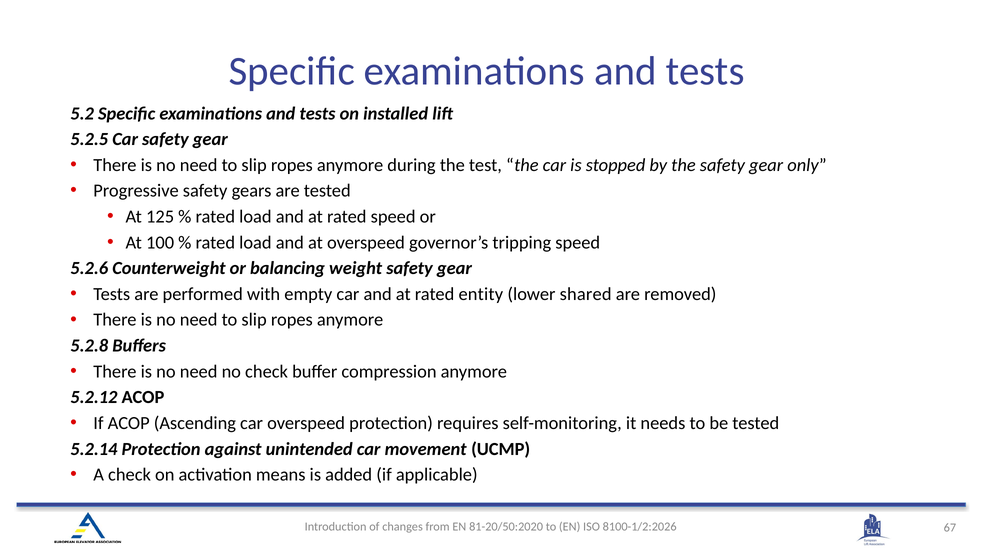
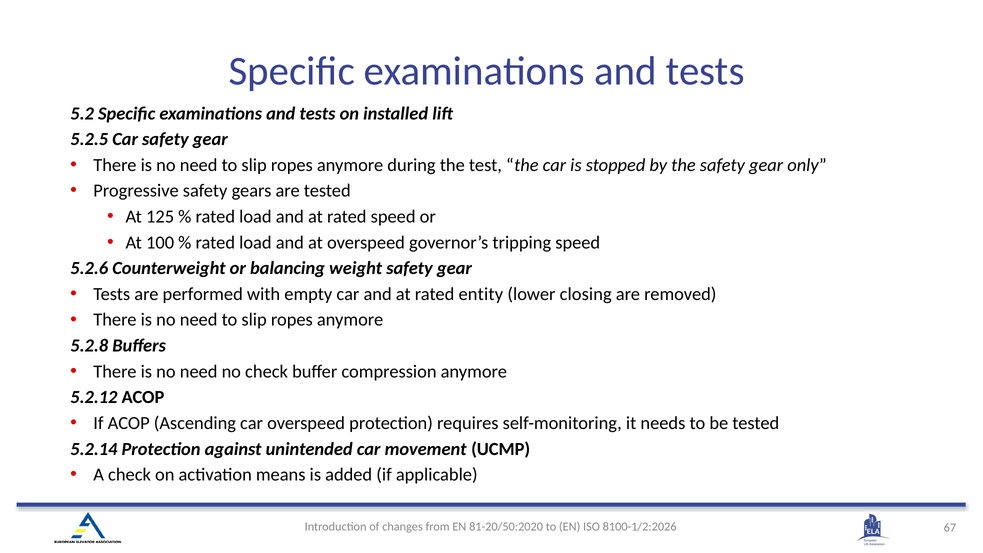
shared: shared -> closing
